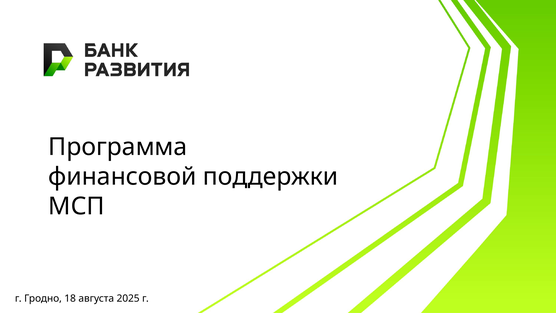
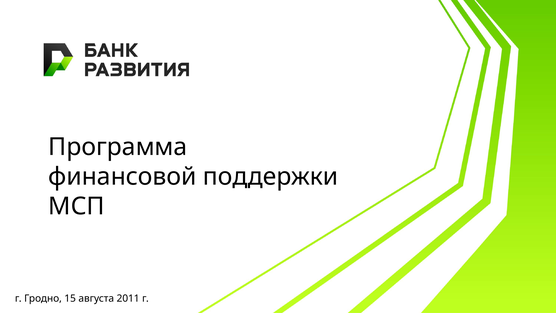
18: 18 -> 15
2025: 2025 -> 2011
